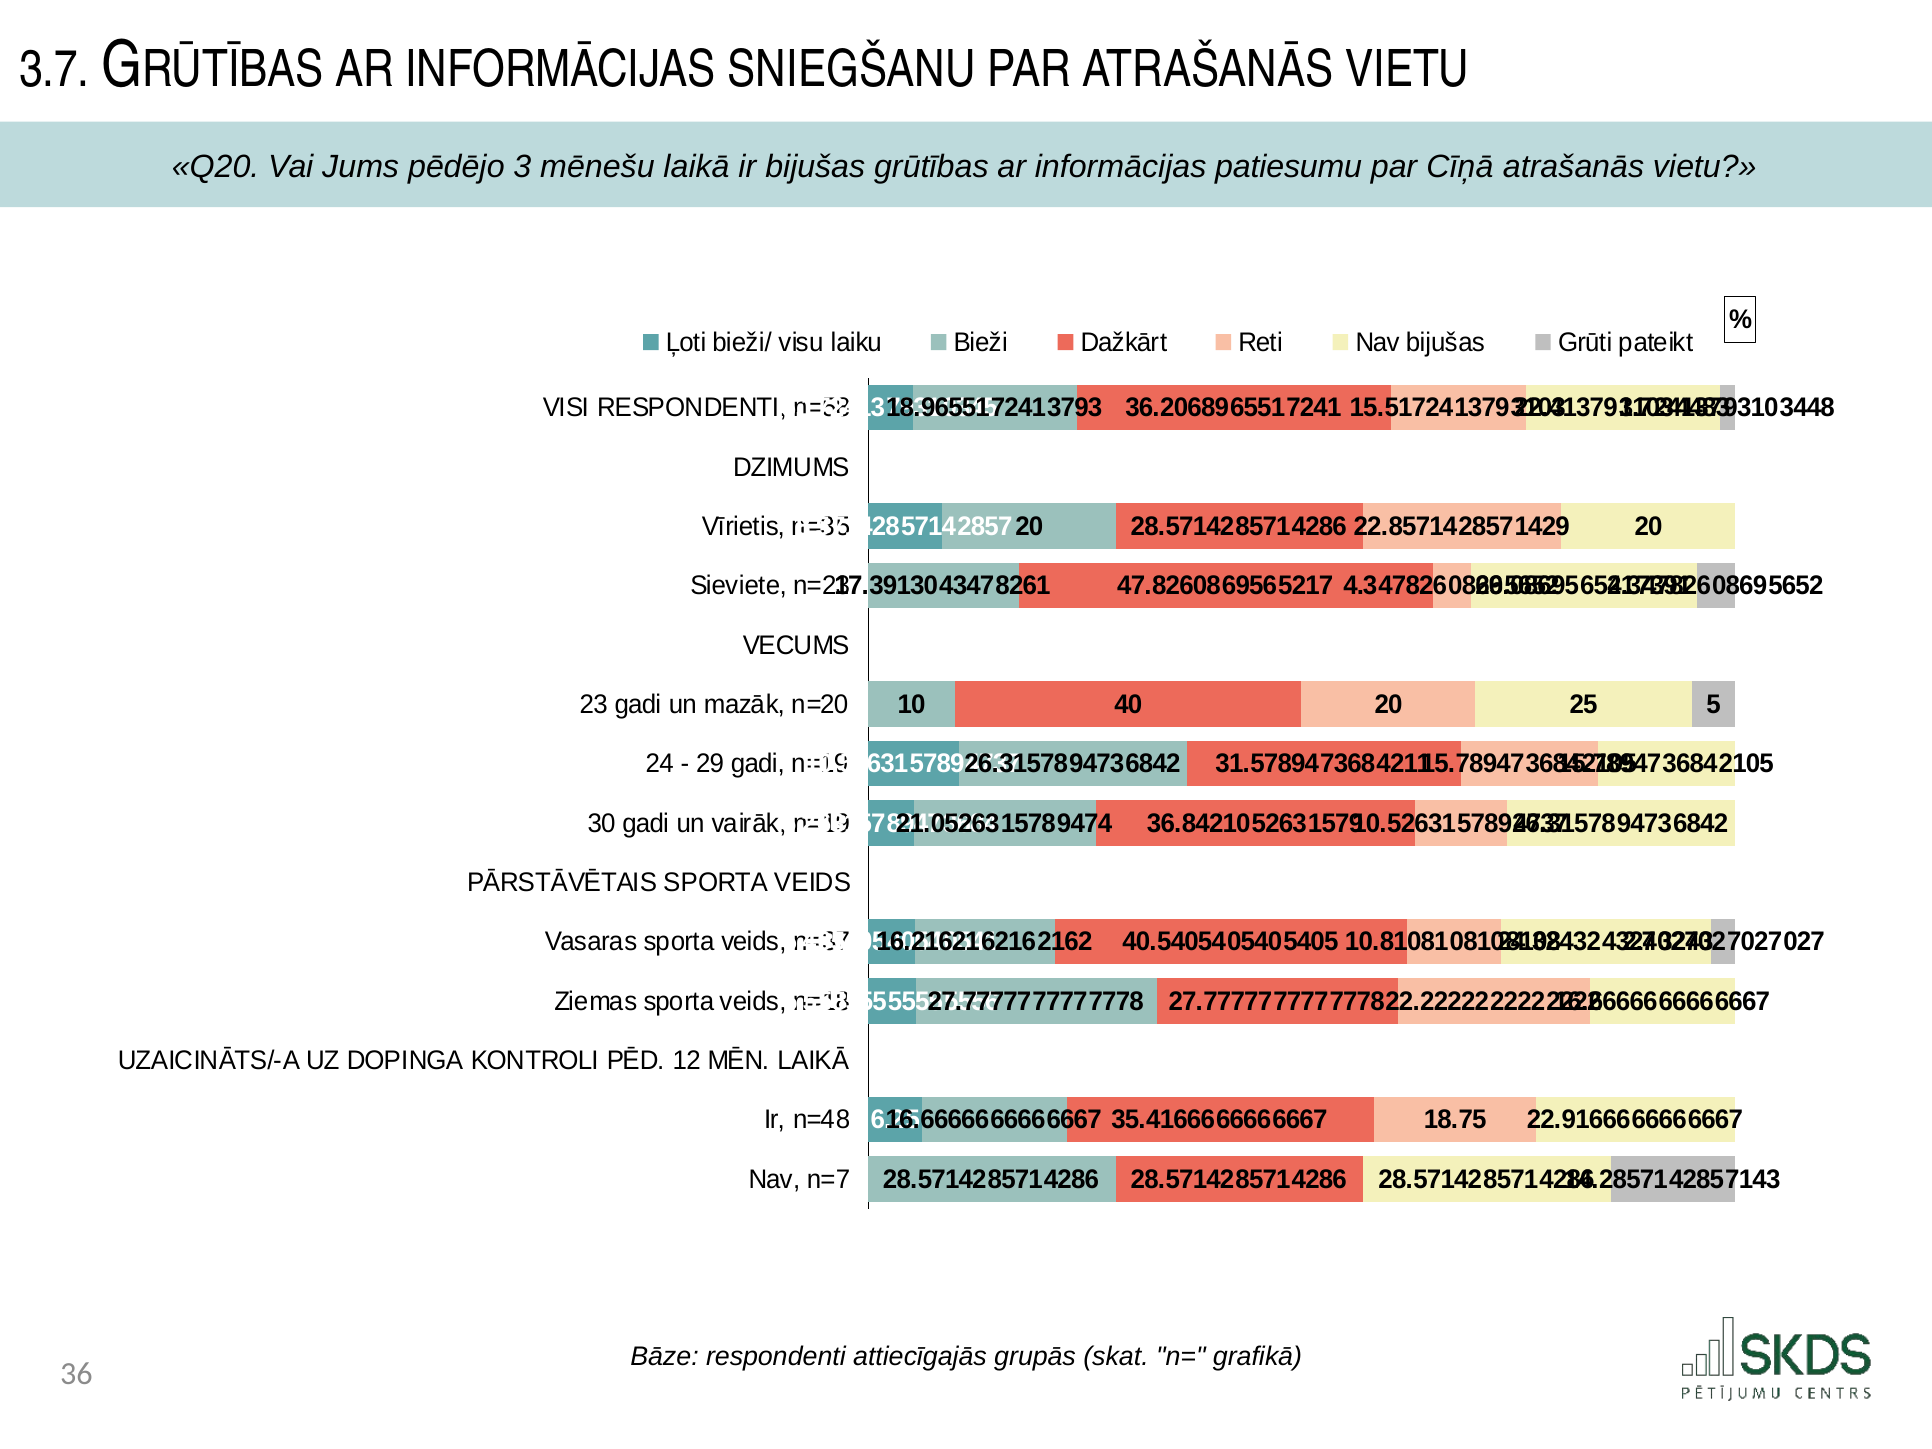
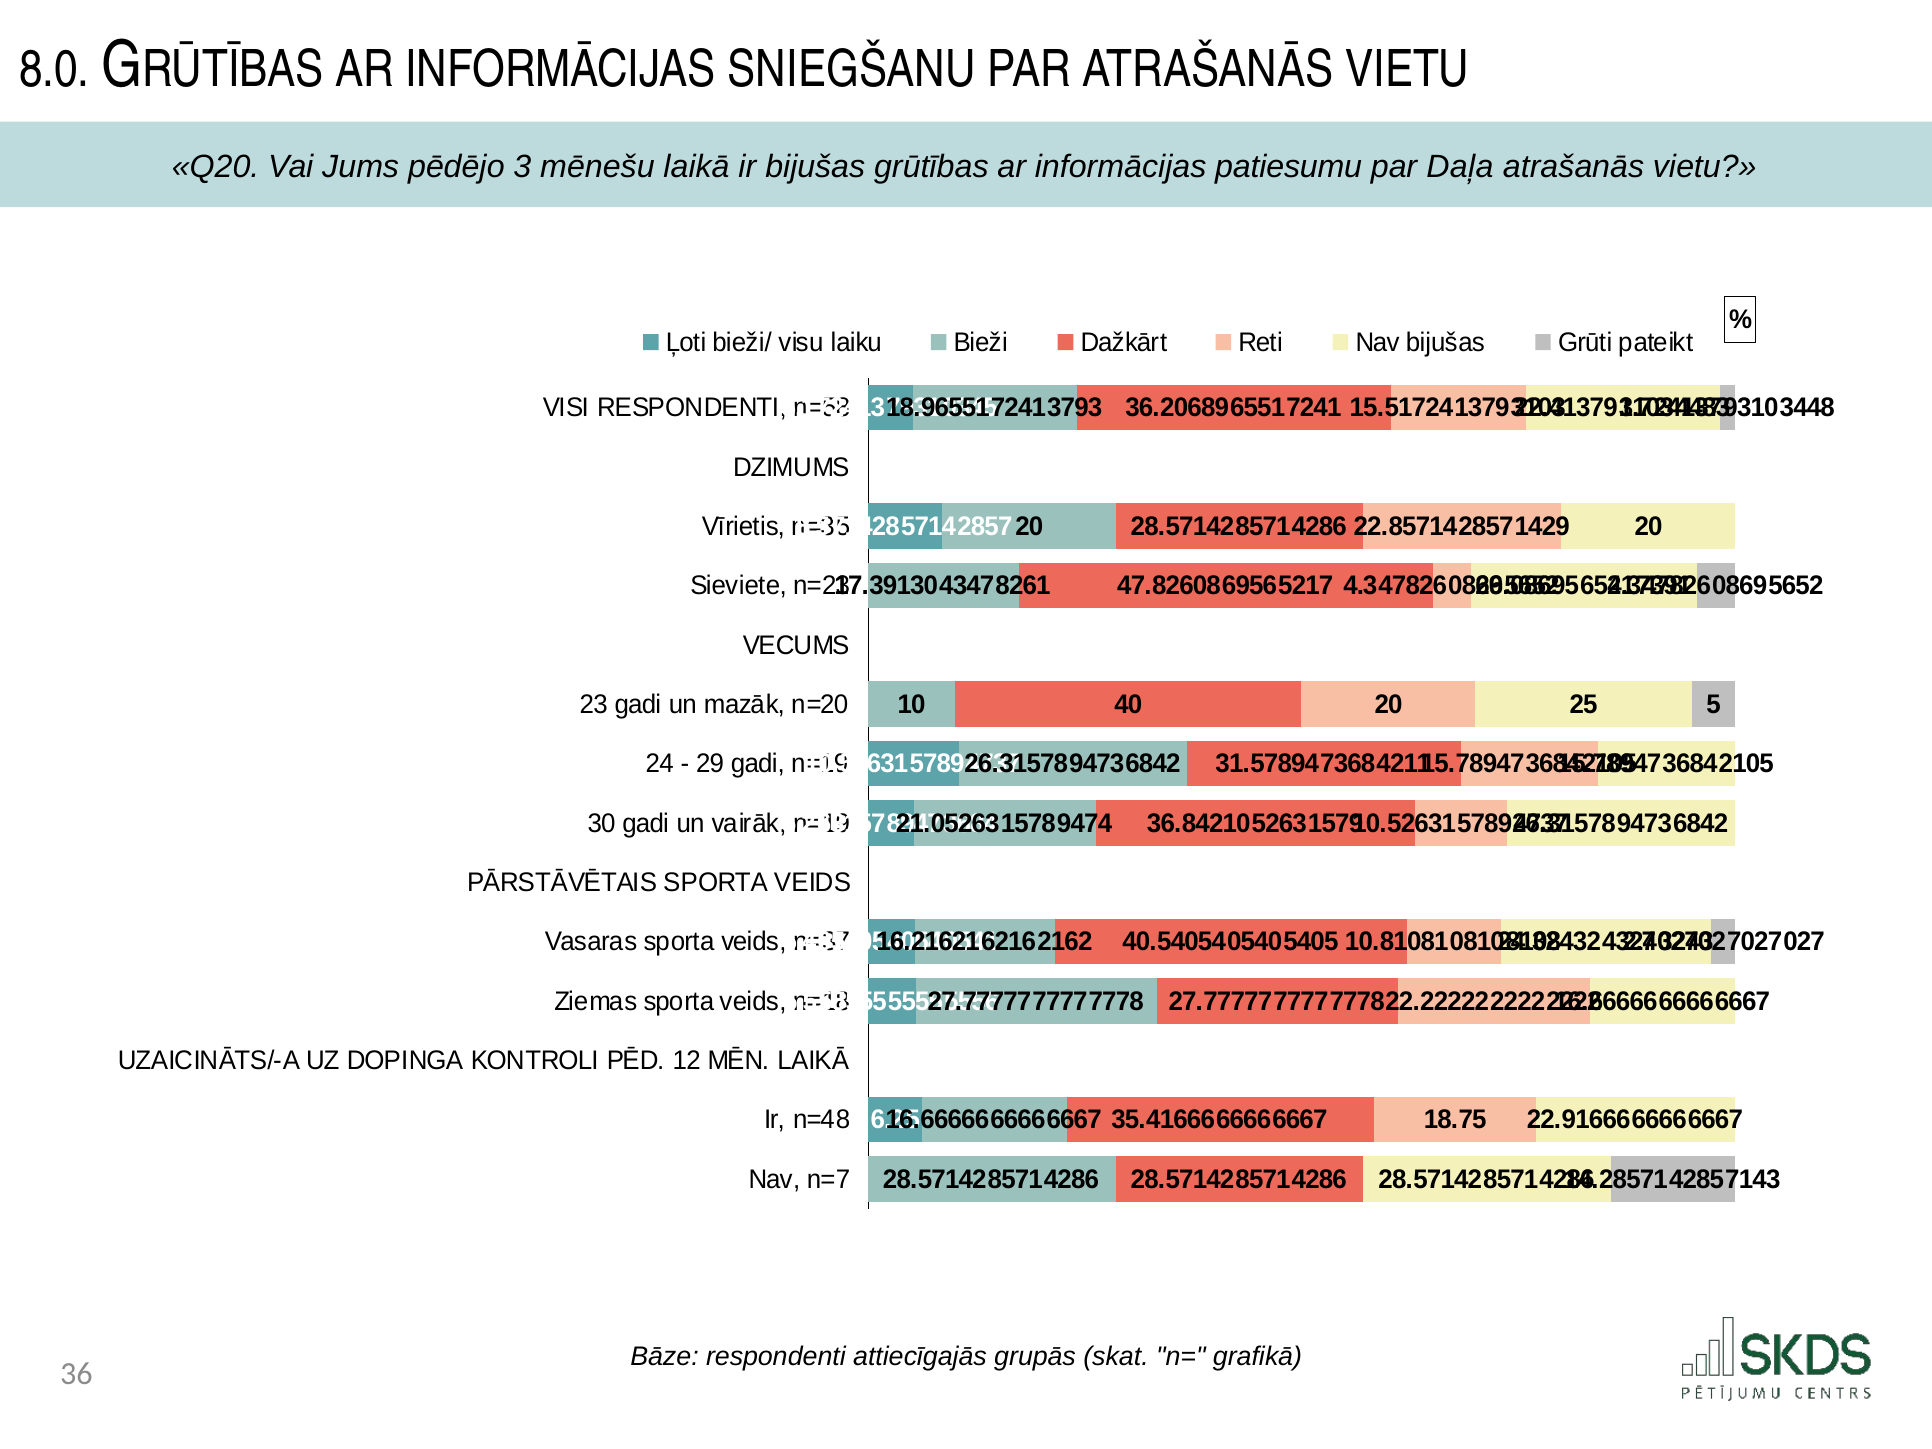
3.7: 3.7 -> 8.0
Cīņā: Cīņā -> Daļa
